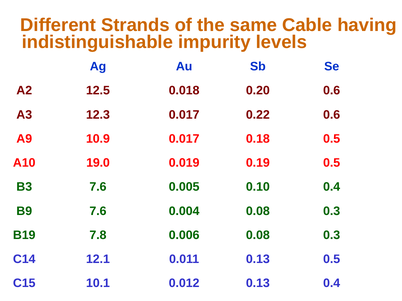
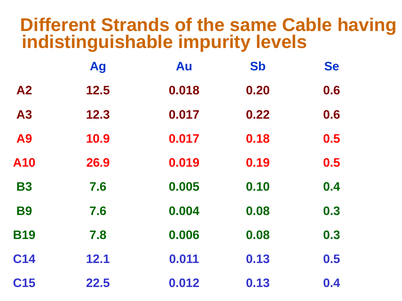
19.0: 19.0 -> 26.9
10.1: 10.1 -> 22.5
